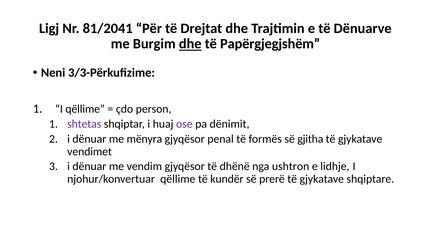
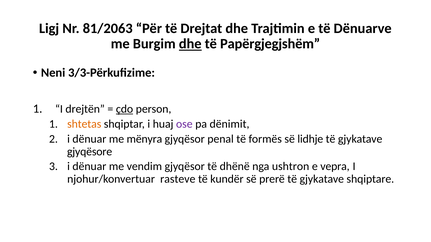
81/2041: 81/2041 -> 81/2063
I qëllime: qëllime -> drejtën
çdo underline: none -> present
shtetas colour: purple -> orange
gjitha: gjitha -> lidhje
vendimet: vendimet -> gjyqësore
lidhje: lidhje -> vepra
njohur/konvertuar qëllime: qëllime -> rasteve
